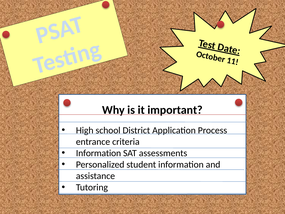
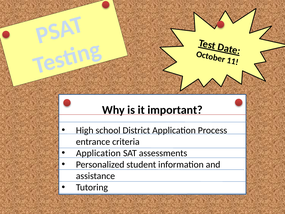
Information at (98, 153): Information -> Application
